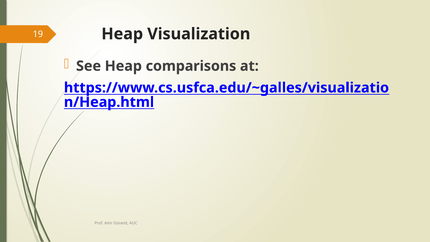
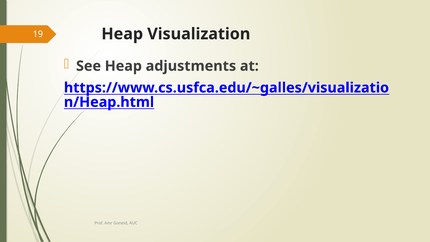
comparisons: comparisons -> adjustments
